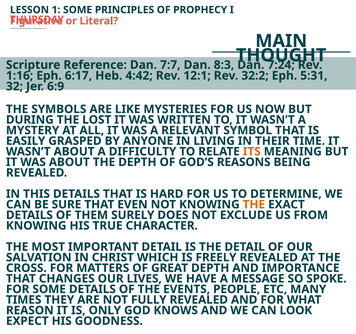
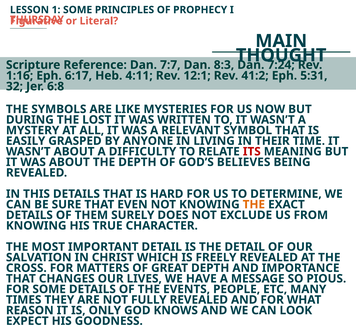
4:42: 4:42 -> 4:11
32:2: 32:2 -> 41:2
6:9: 6:9 -> 6:8
ITS colour: orange -> red
REASONS: REASONS -> BELIEVES
SPOKE: SPOKE -> PIOUS
